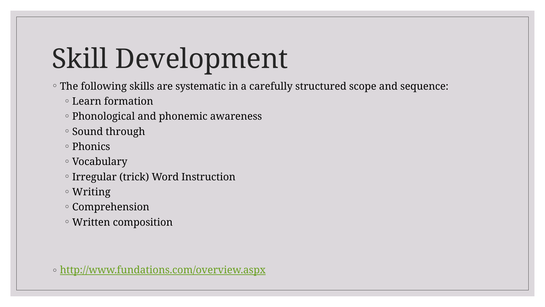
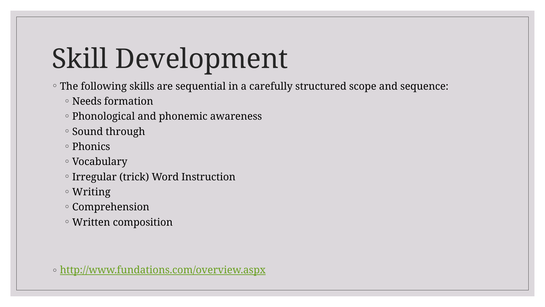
systematic: systematic -> sequential
Learn: Learn -> Needs
